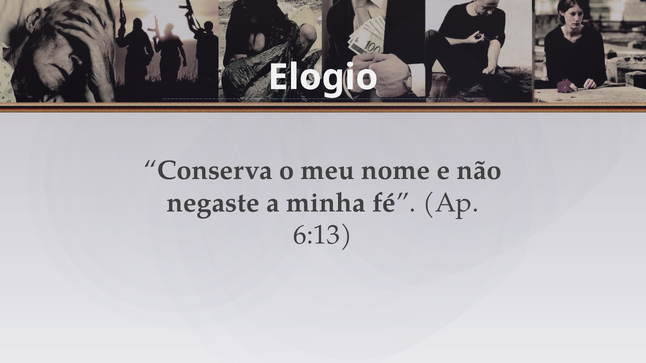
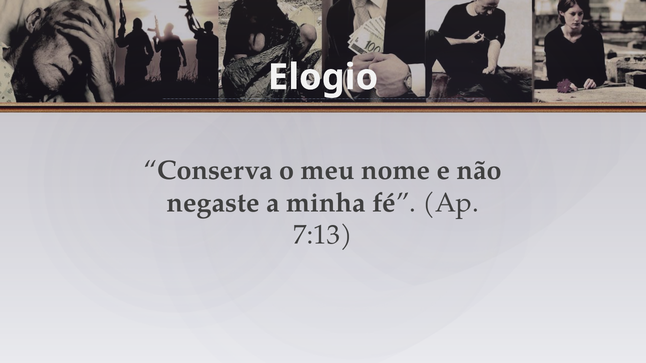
6:13: 6:13 -> 7:13
